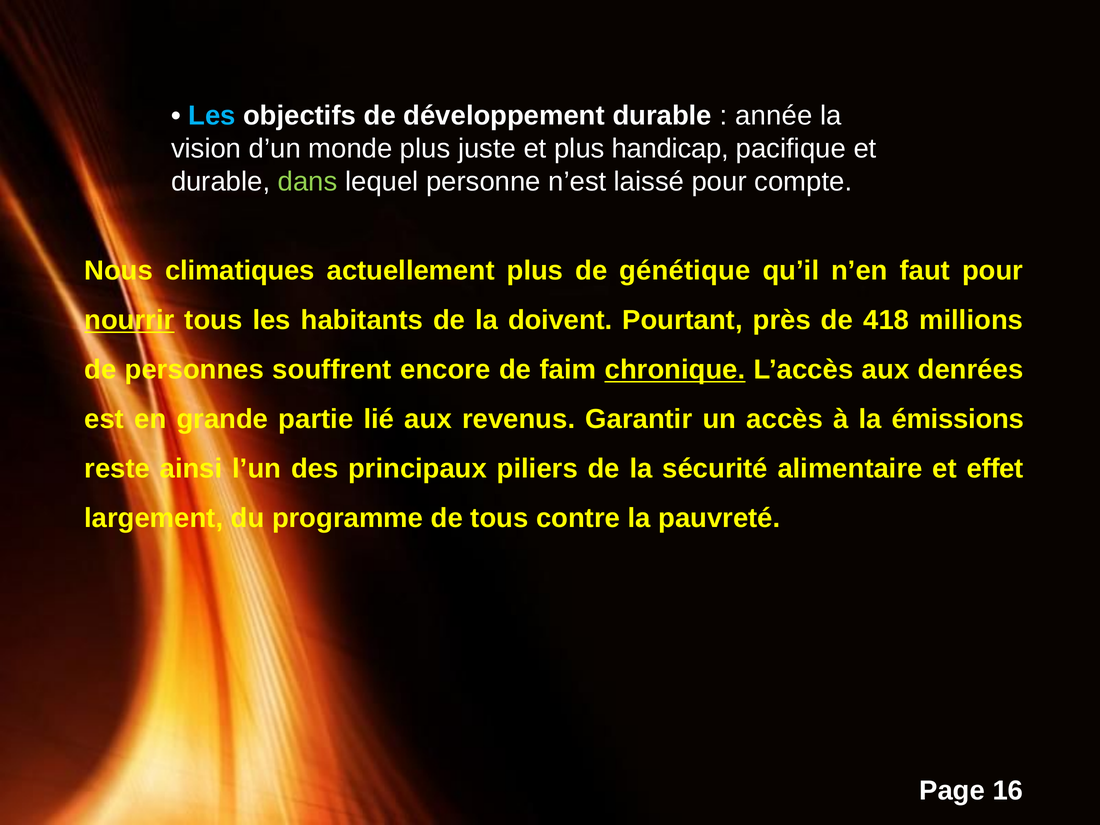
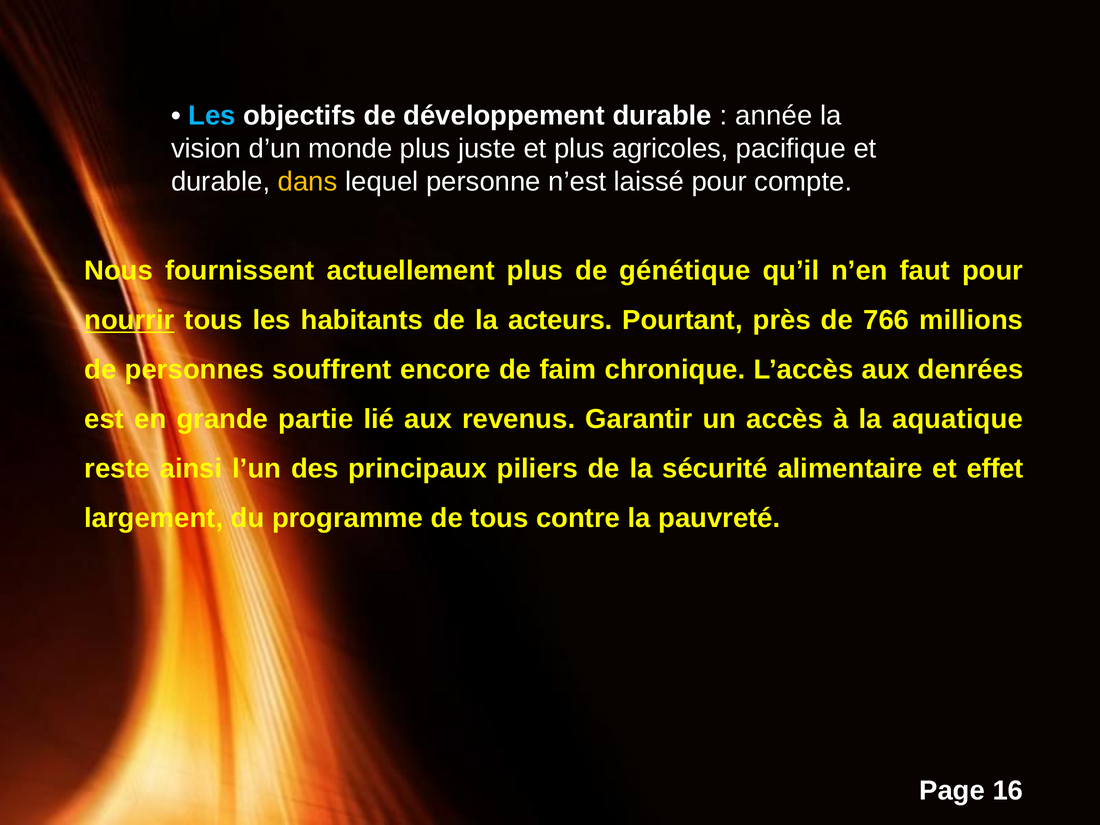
handicap: handicap -> agricoles
dans colour: light green -> yellow
climatiques: climatiques -> fournissent
doivent: doivent -> acteurs
418: 418 -> 766
chronique underline: present -> none
émissions: émissions -> aquatique
